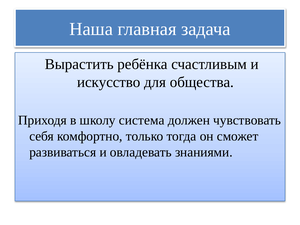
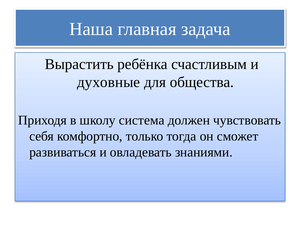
искусство: искусство -> духовные
